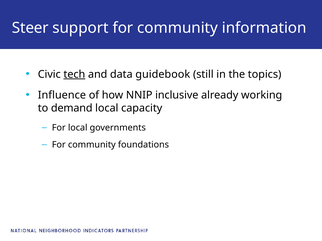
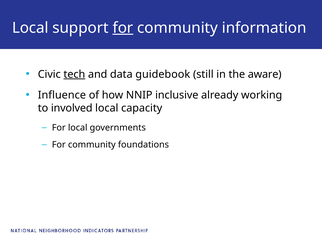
Steer at (30, 28): Steer -> Local
for at (123, 28) underline: none -> present
topics: topics -> aware
demand: demand -> involved
